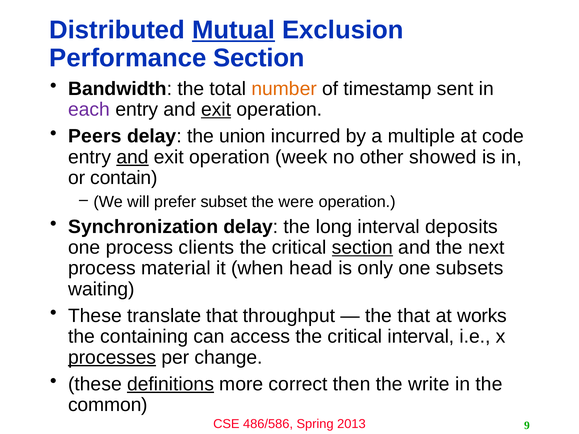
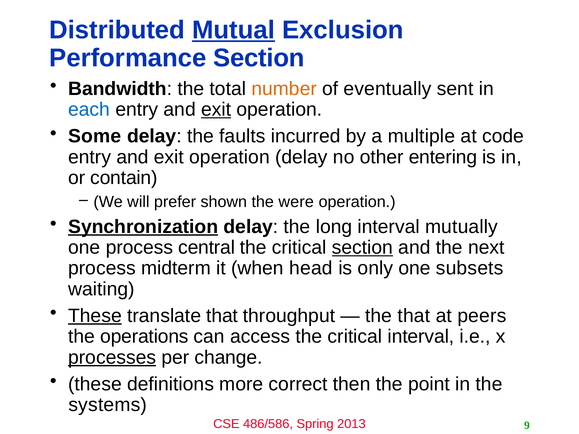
timestamp: timestamp -> eventually
each colour: purple -> blue
Peers: Peers -> Some
union: union -> faults
and at (132, 157) underline: present -> none
operation week: week -> delay
showed: showed -> entering
subset: subset -> shown
Synchronization underline: none -> present
deposits: deposits -> mutually
clients: clients -> central
material: material -> midterm
These at (95, 316) underline: none -> present
works: works -> peers
containing: containing -> operations
definitions underline: present -> none
write: write -> point
common: common -> systems
